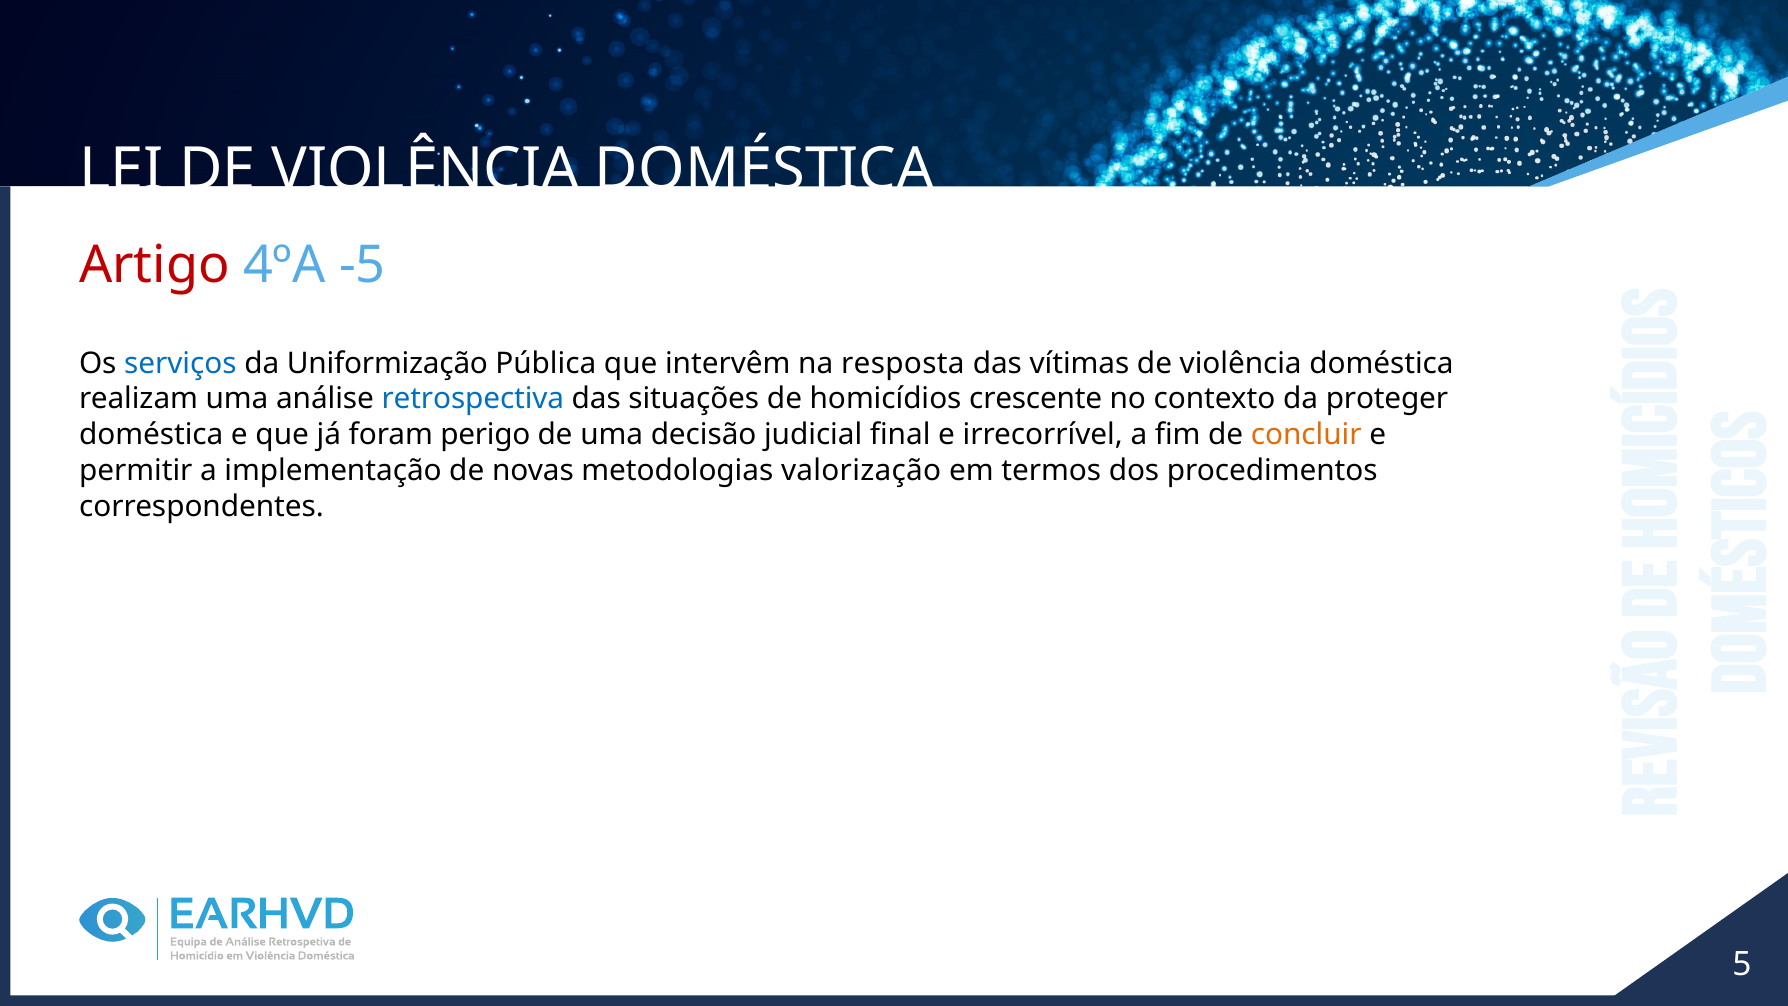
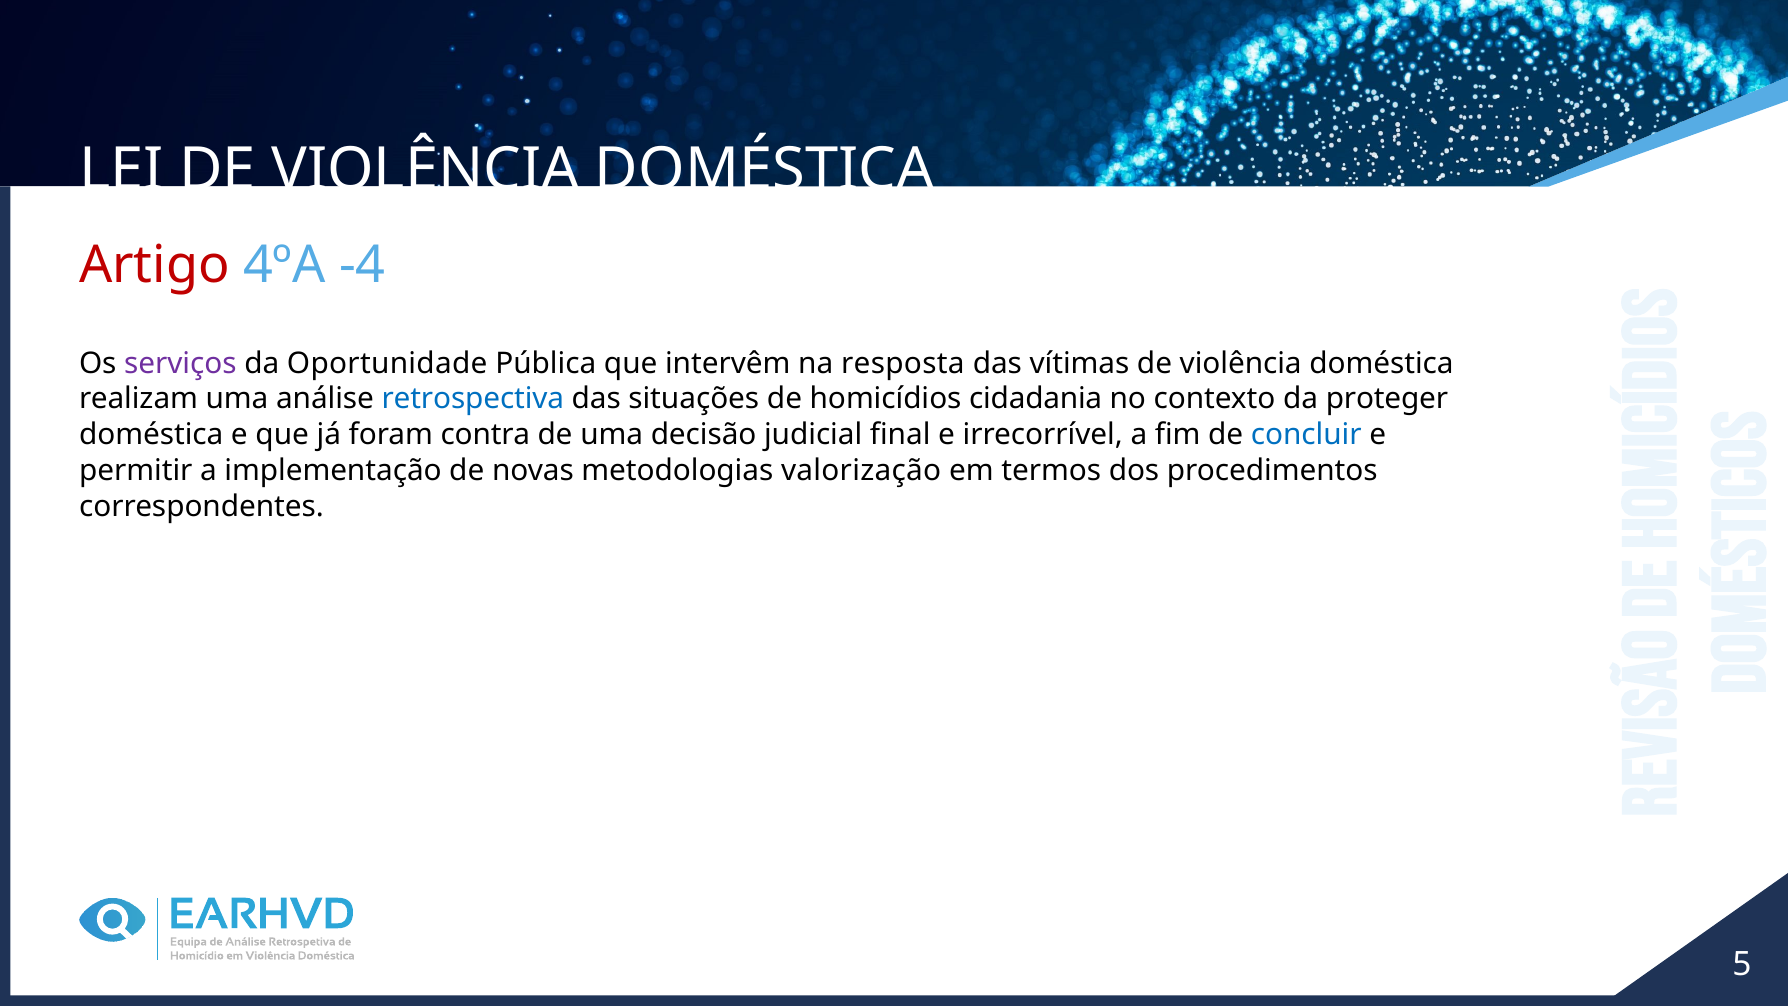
-5: -5 -> -4
serviços colour: blue -> purple
Uniformização: Uniformização -> Oportunidade
crescente: crescente -> cidadania
perigo: perigo -> contra
concluir colour: orange -> blue
